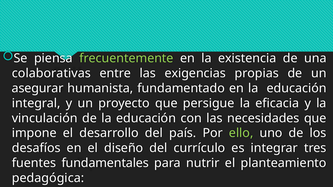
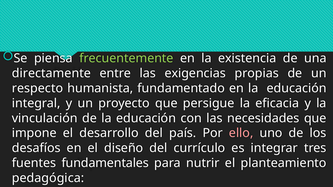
colaborativas: colaborativas -> directamente
asegurar: asegurar -> respecto
ello colour: light green -> pink
